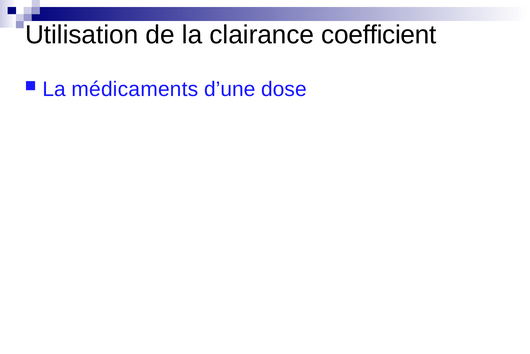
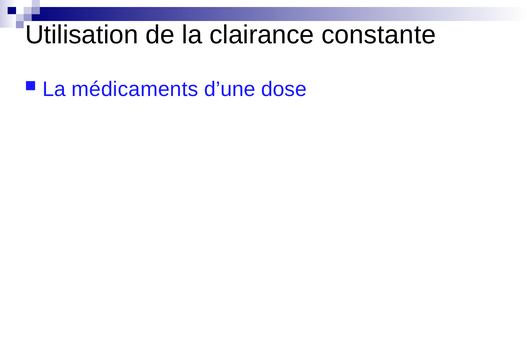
coefficient: coefficient -> constante
